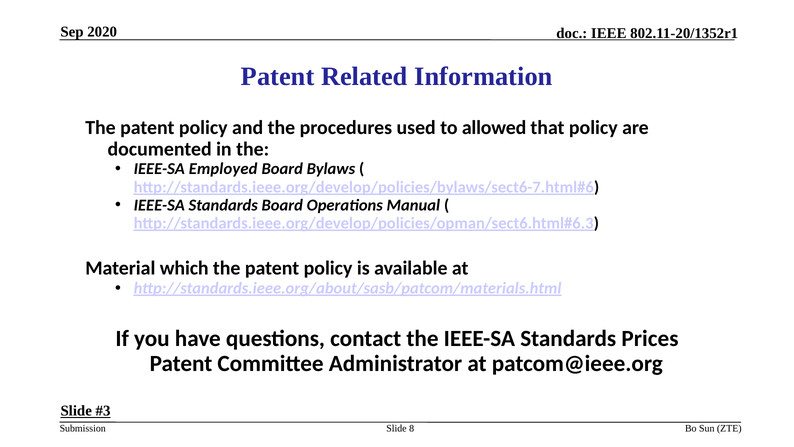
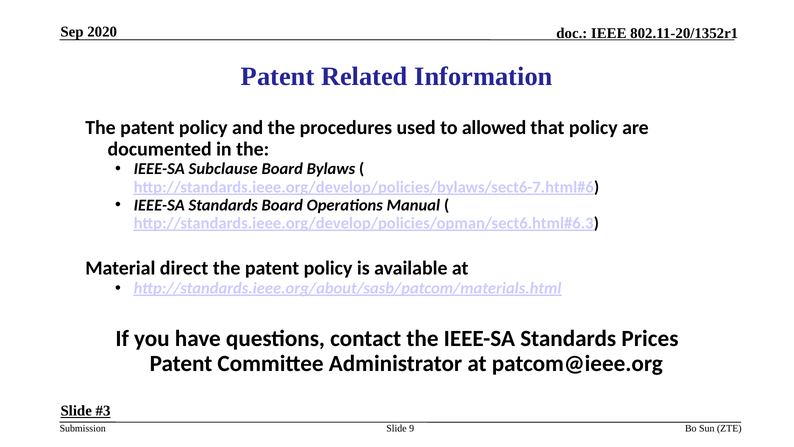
Employed: Employed -> Subclause
which: which -> direct
8: 8 -> 9
